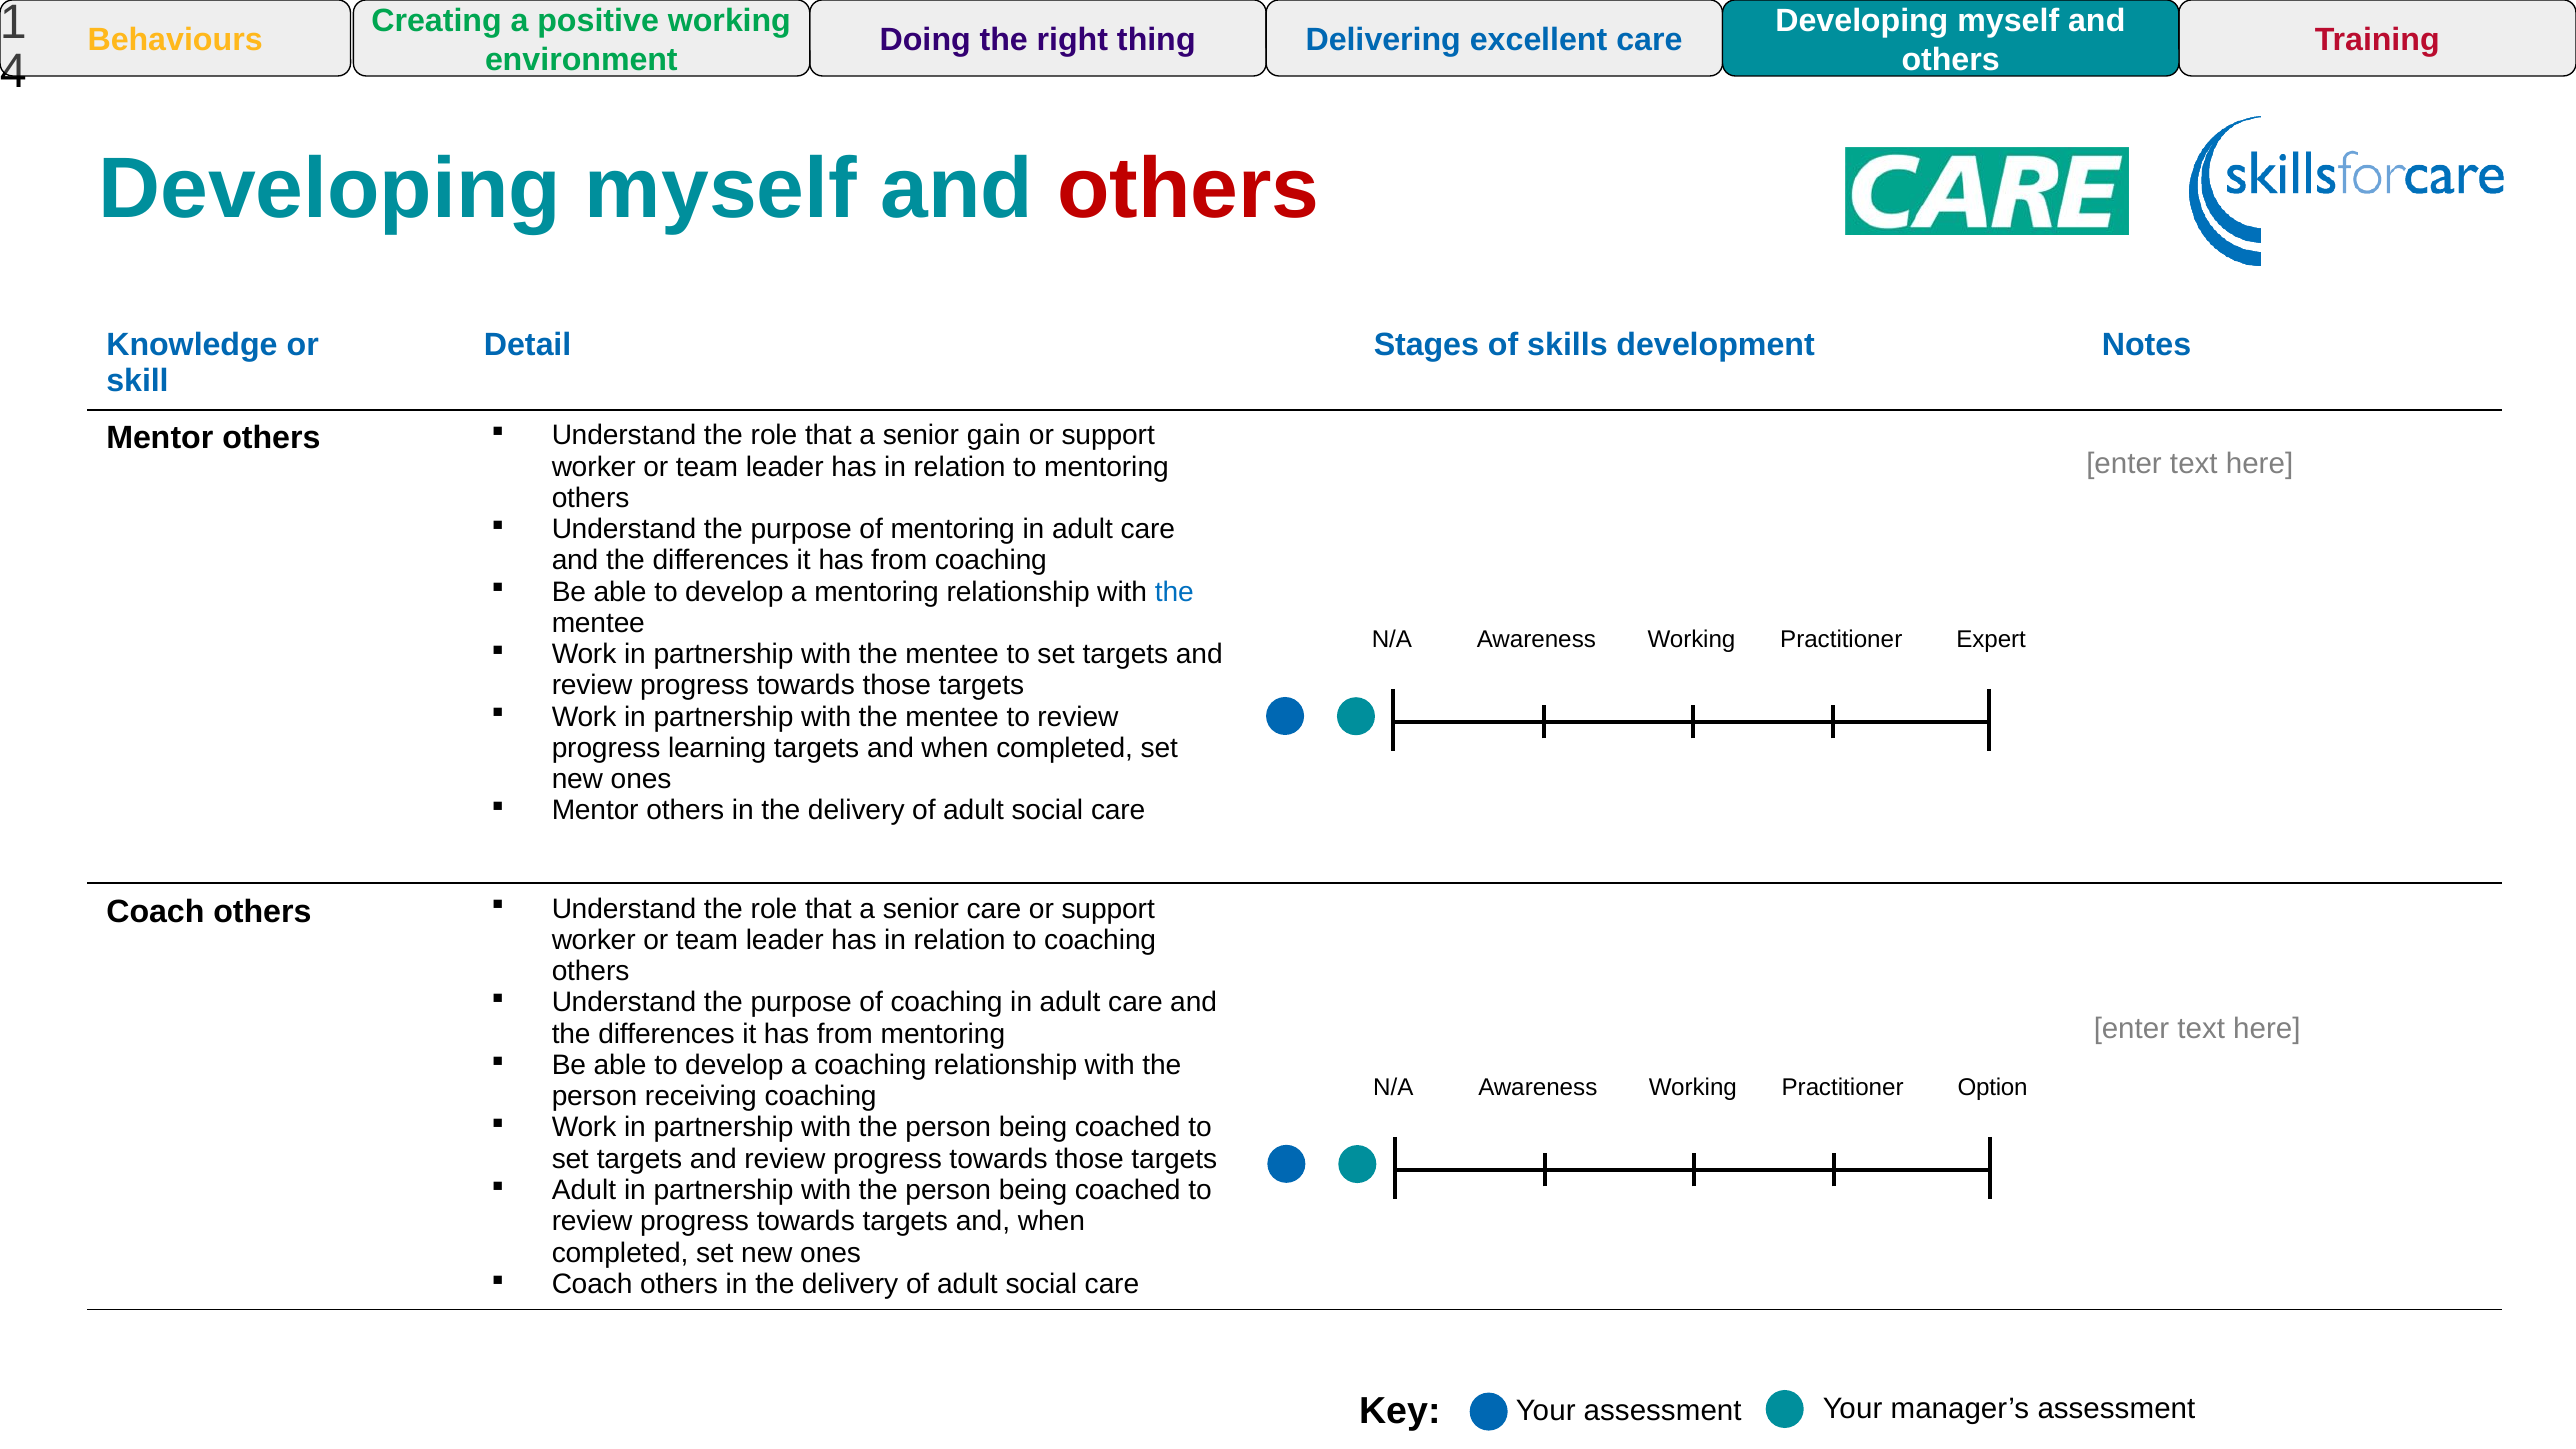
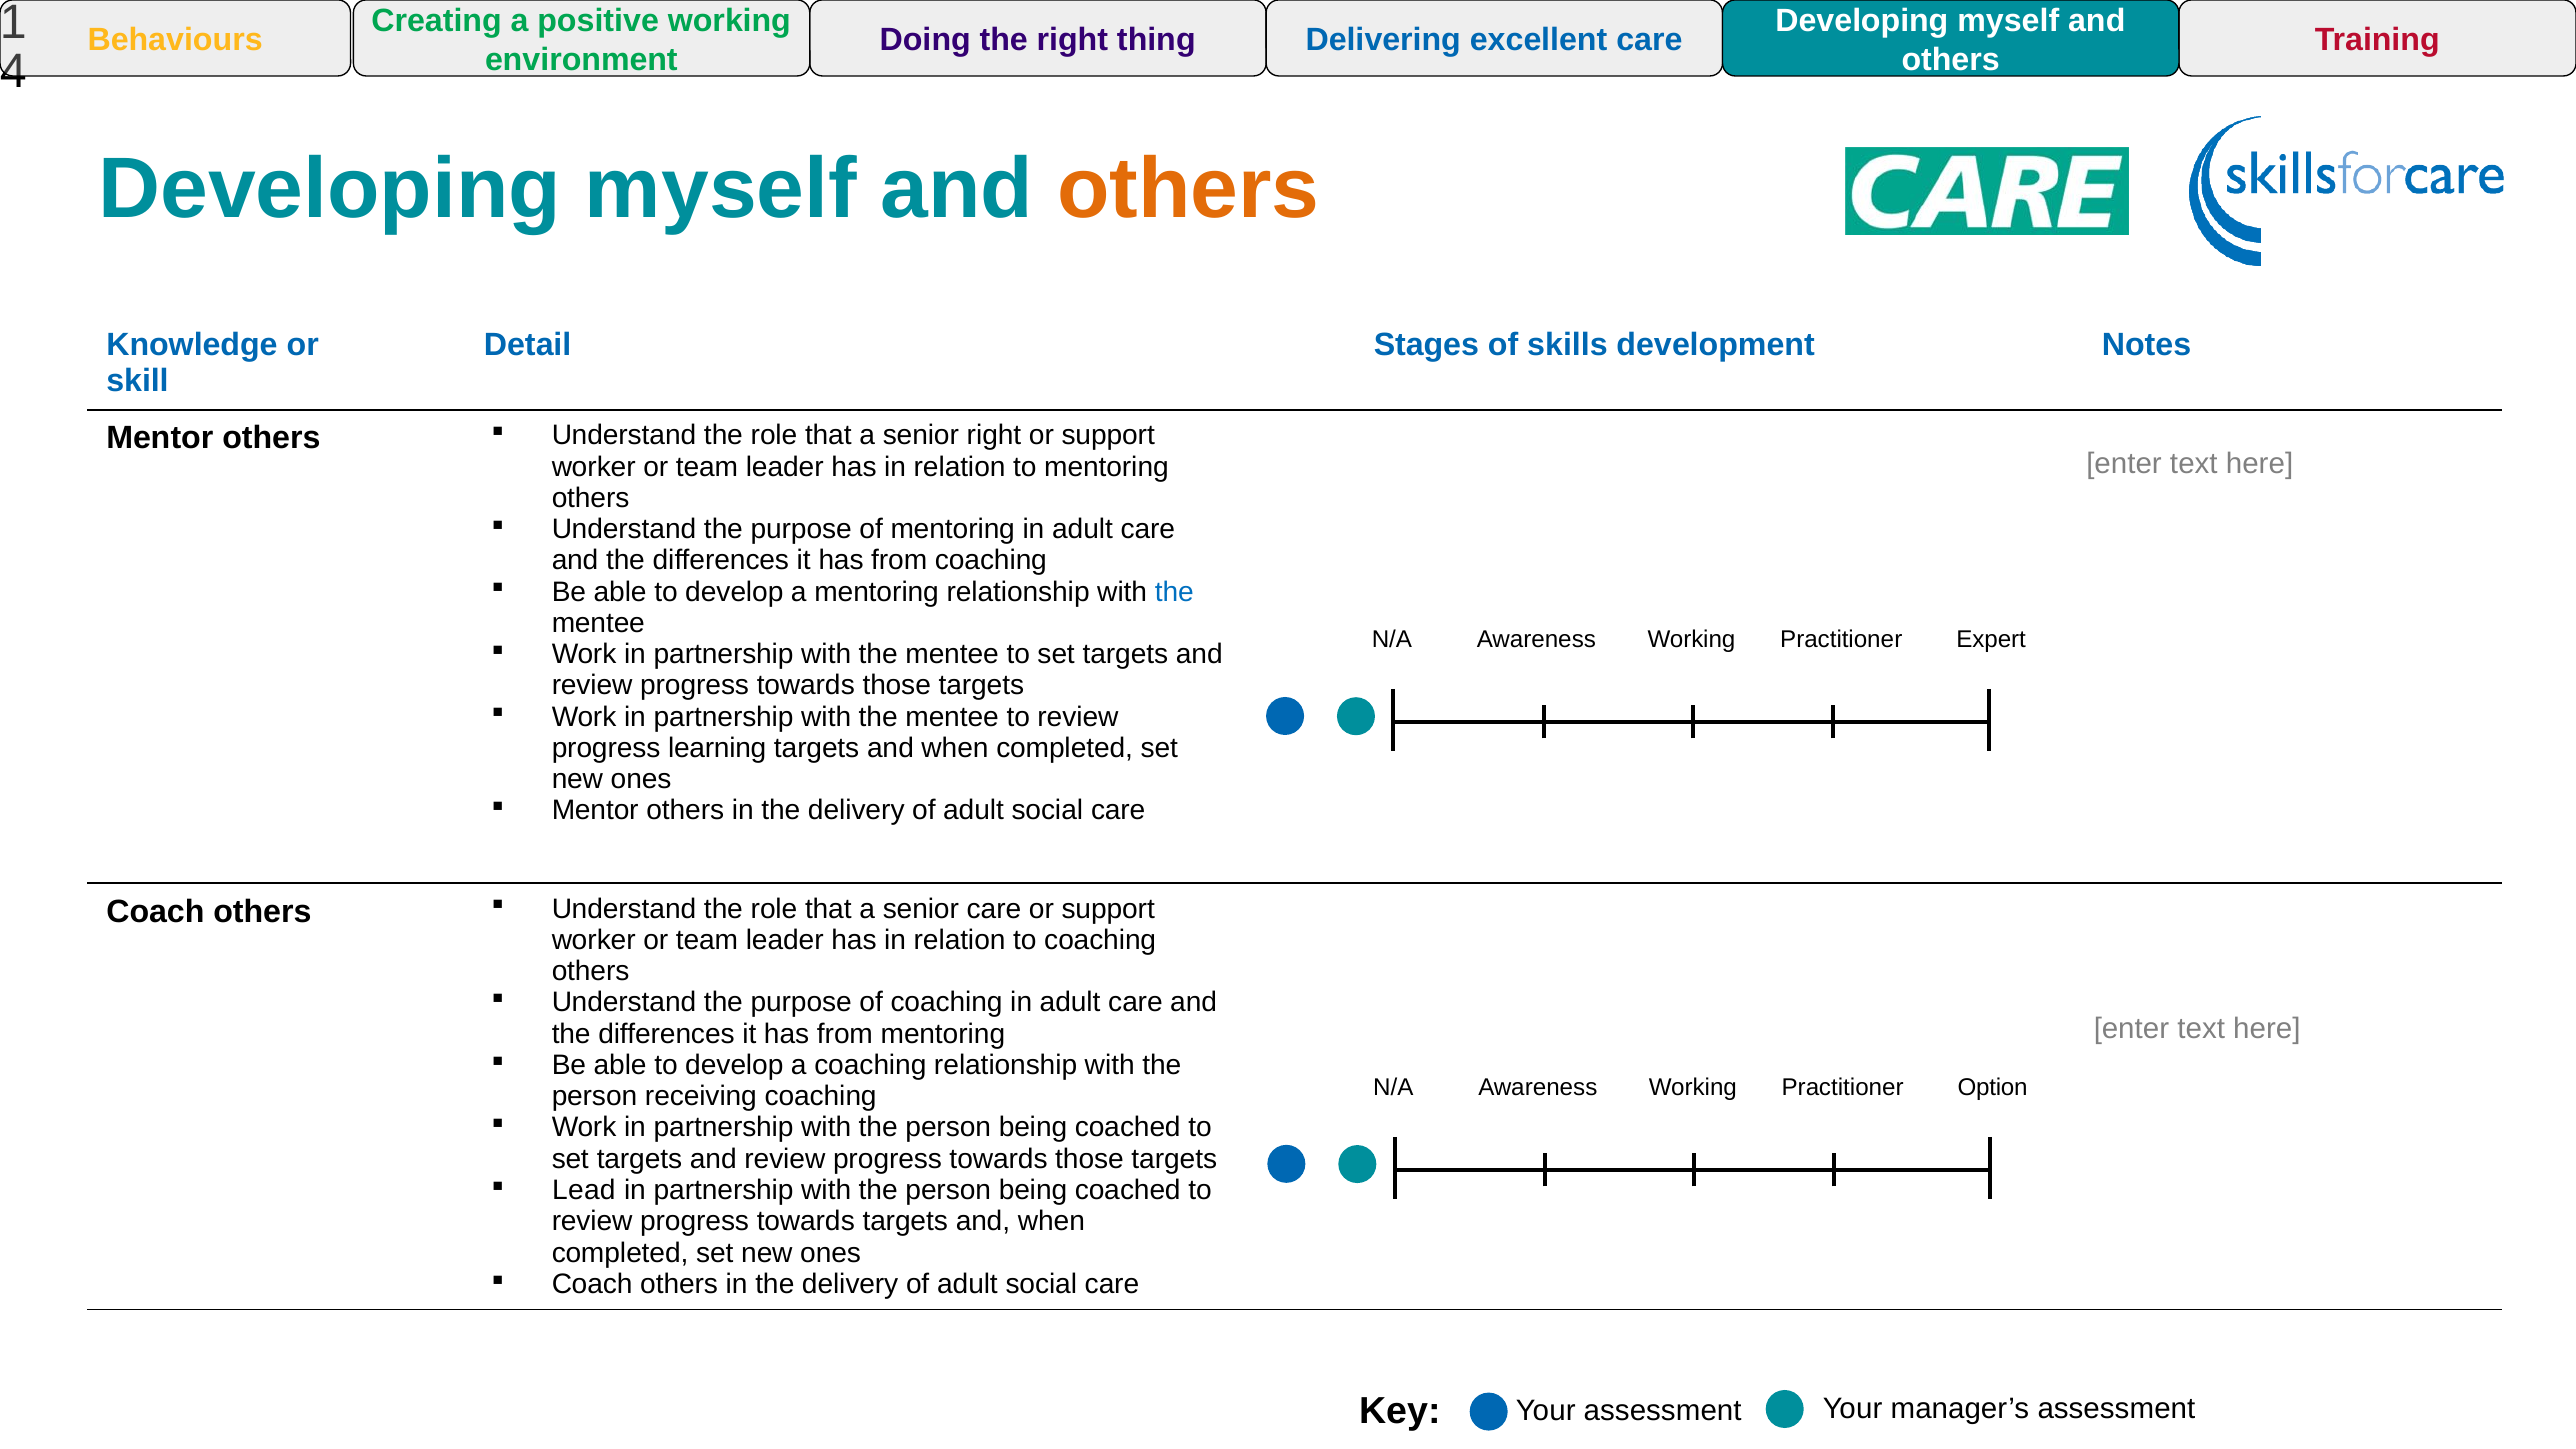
others at (1189, 189) colour: red -> orange
senior gain: gain -> right
Adult at (584, 1190): Adult -> Lead
